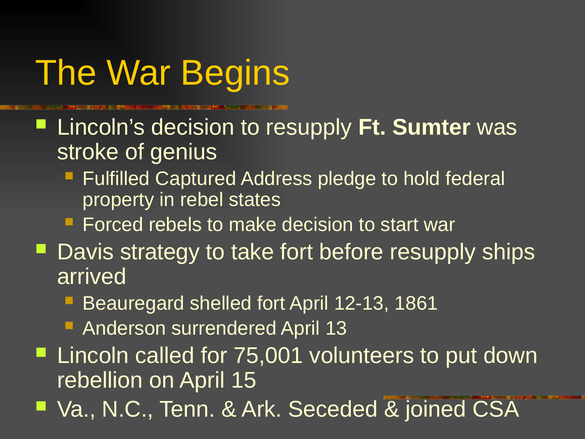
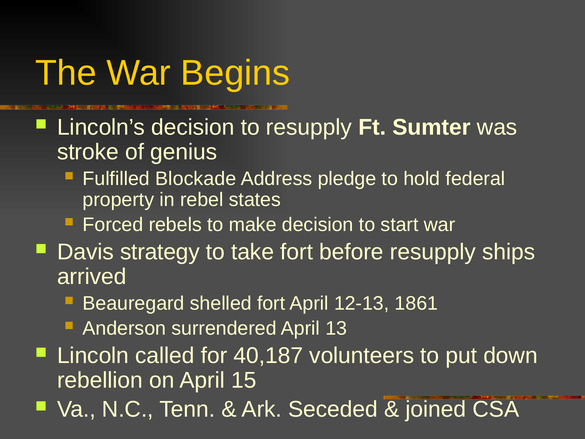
Captured: Captured -> Blockade
75,001: 75,001 -> 40,187
